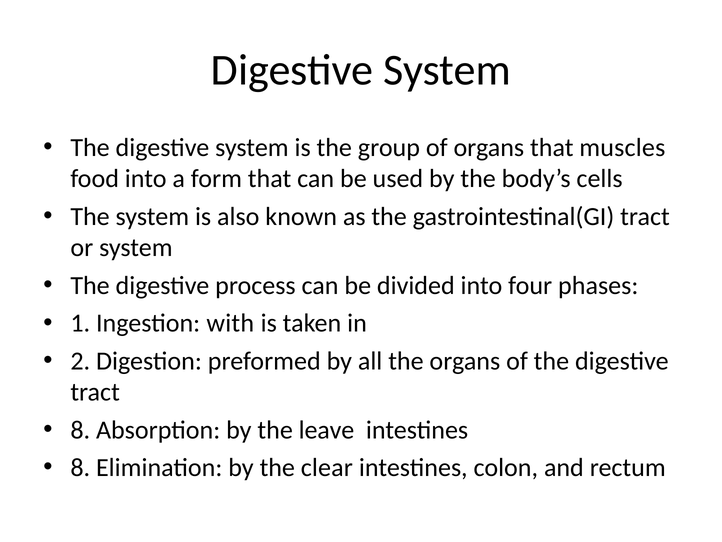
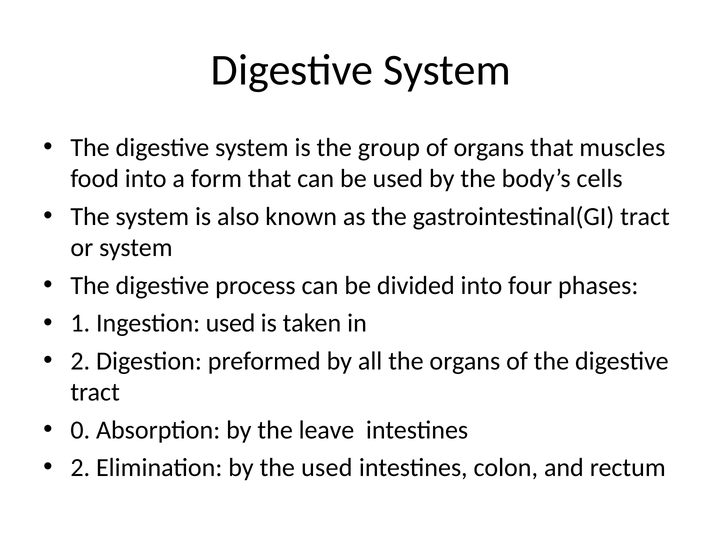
Ingestion with: with -> used
8 at (80, 430): 8 -> 0
8 at (80, 467): 8 -> 2
the clear: clear -> used
